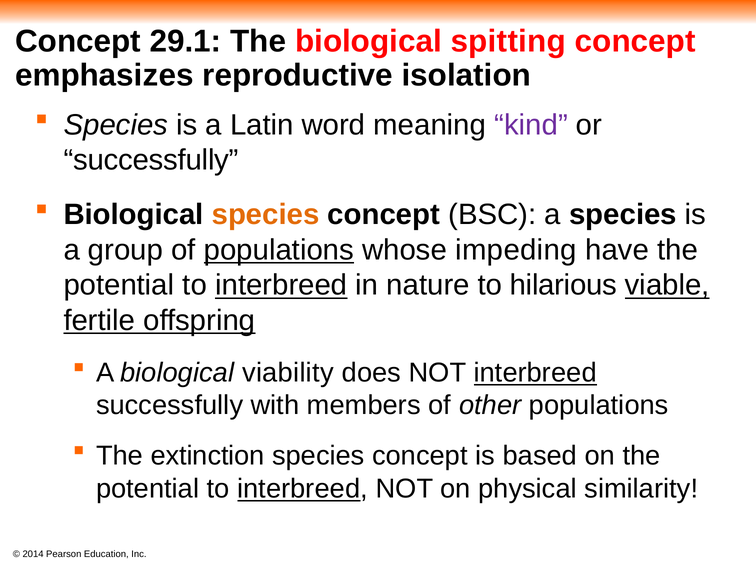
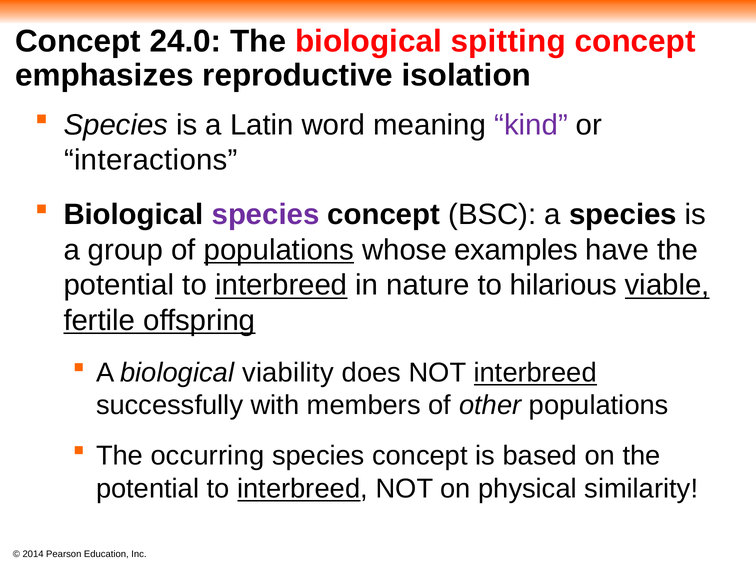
29.1: 29.1 -> 24.0
successfully at (151, 160): successfully -> interactions
species at (266, 215) colour: orange -> purple
impeding: impeding -> examples
extinction: extinction -> occurring
